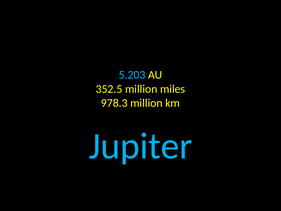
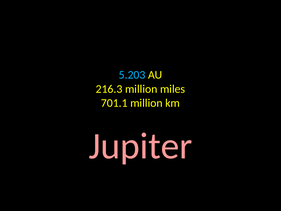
352.5: 352.5 -> 216.3
978.3: 978.3 -> 701.1
Jupiter colour: light blue -> pink
